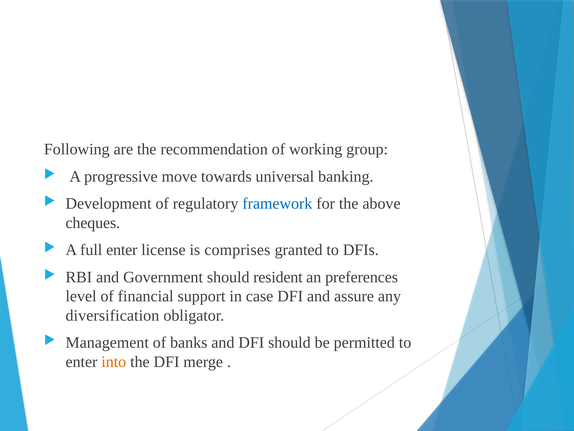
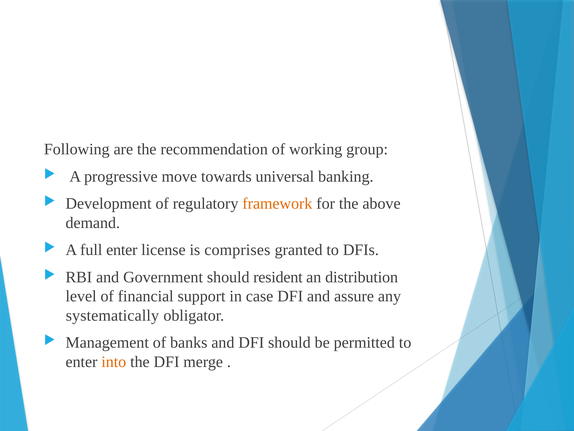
framework colour: blue -> orange
cheques: cheques -> demand
preferences: preferences -> distribution
diversification: diversification -> systematically
